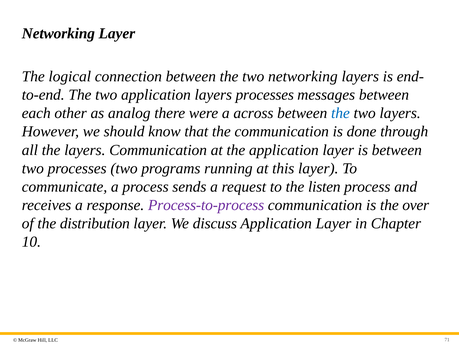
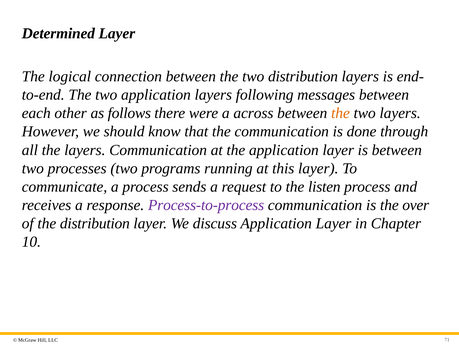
Networking at (58, 33): Networking -> Determined
two networking: networking -> distribution
layers processes: processes -> following
analog: analog -> follows
the at (340, 113) colour: blue -> orange
